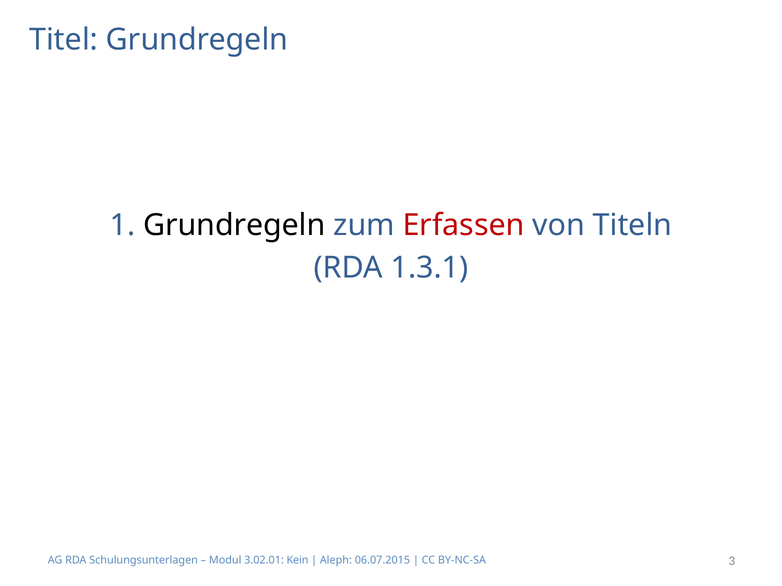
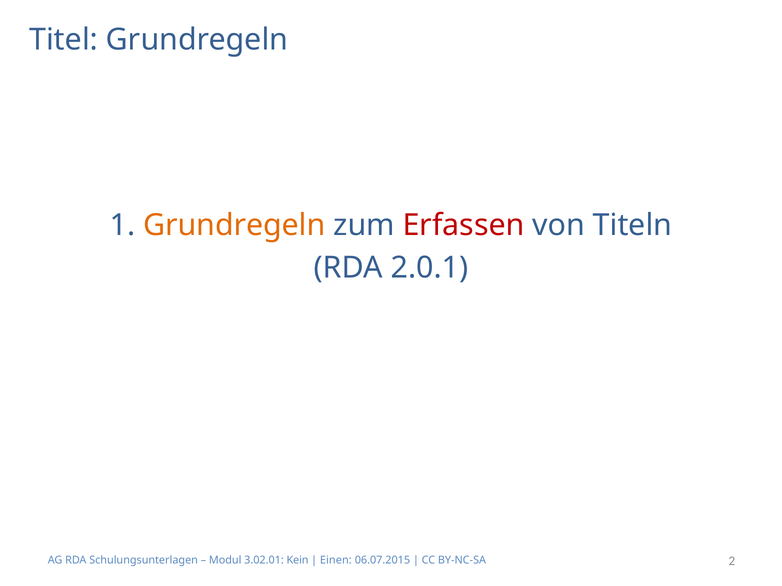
Grundregeln at (234, 225) colour: black -> orange
1.3.1: 1.3.1 -> 2.0.1
Aleph: Aleph -> Einen
3: 3 -> 2
